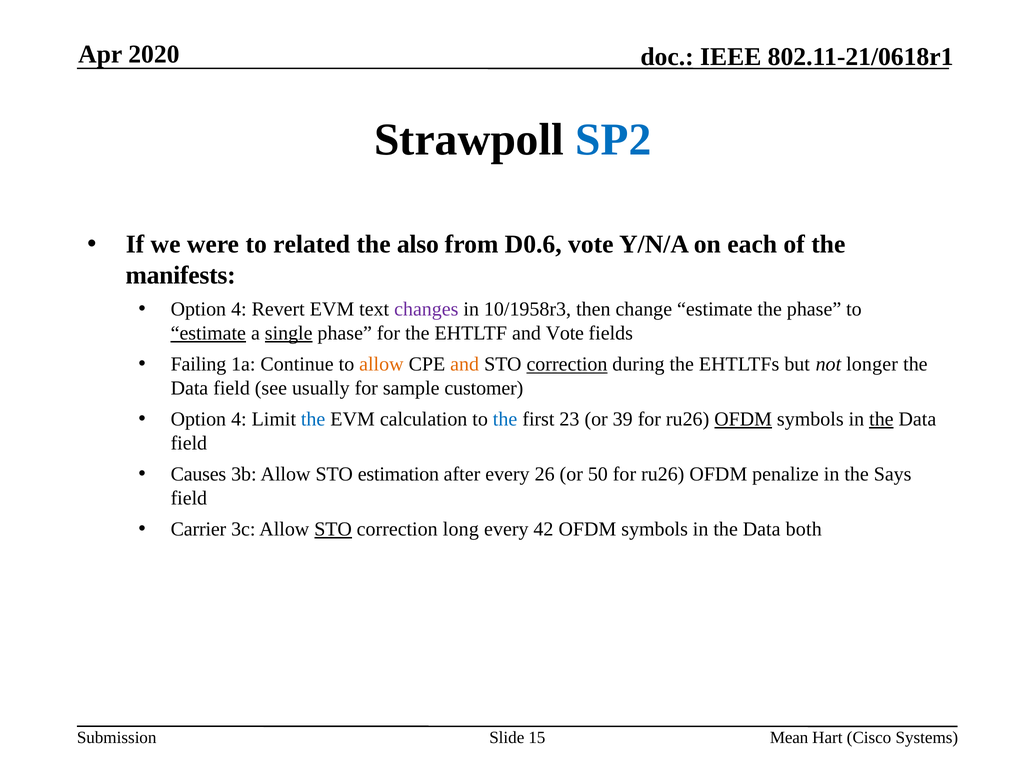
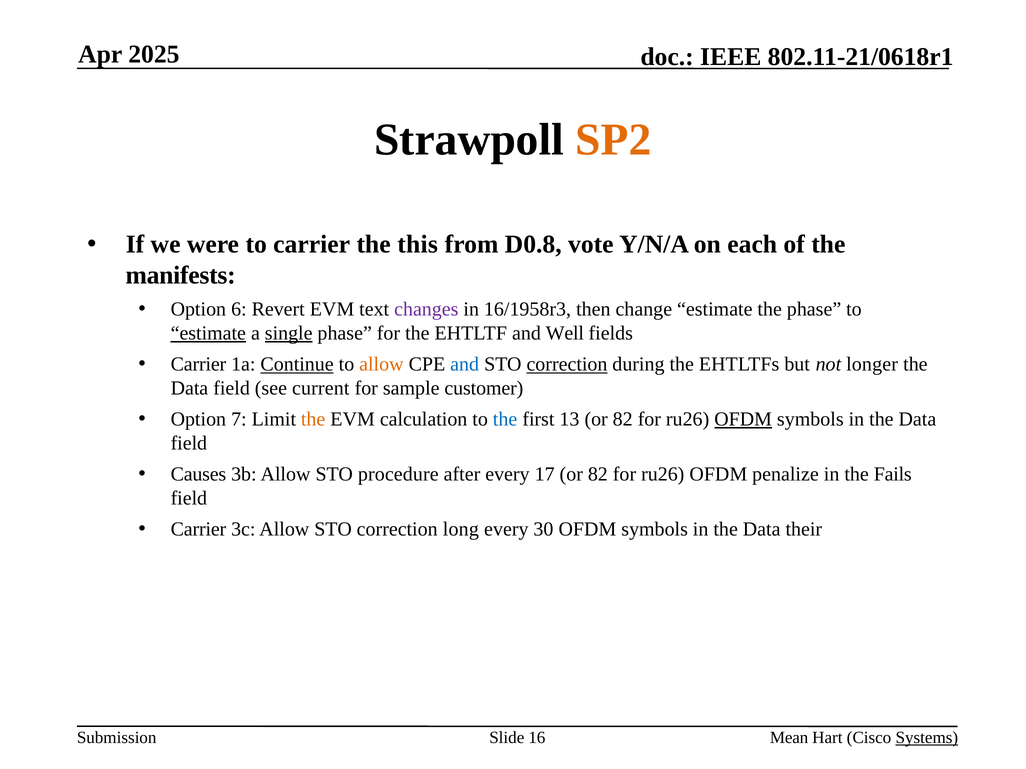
2020: 2020 -> 2025
SP2 colour: blue -> orange
to related: related -> carrier
also: also -> this
D0.6: D0.6 -> D0.8
4 at (239, 309): 4 -> 6
10/1958r3: 10/1958r3 -> 16/1958r3
and Vote: Vote -> Well
Failing at (198, 365): Failing -> Carrier
Continue underline: none -> present
and at (465, 365) colour: orange -> blue
usually: usually -> current
4 at (239, 420): 4 -> 7
the at (313, 420) colour: blue -> orange
23: 23 -> 13
39 at (623, 420): 39 -> 82
the at (881, 420) underline: present -> none
estimation: estimation -> procedure
26: 26 -> 17
50 at (598, 475): 50 -> 82
Says: Says -> Fails
STO at (333, 530) underline: present -> none
42: 42 -> 30
both: both -> their
15: 15 -> 16
Systems underline: none -> present
